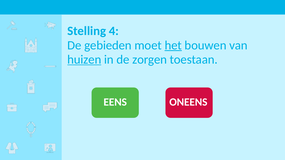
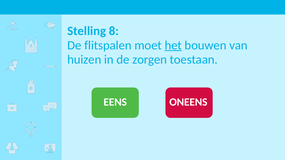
4: 4 -> 8
gebieden: gebieden -> flitspalen
huizen underline: present -> none
